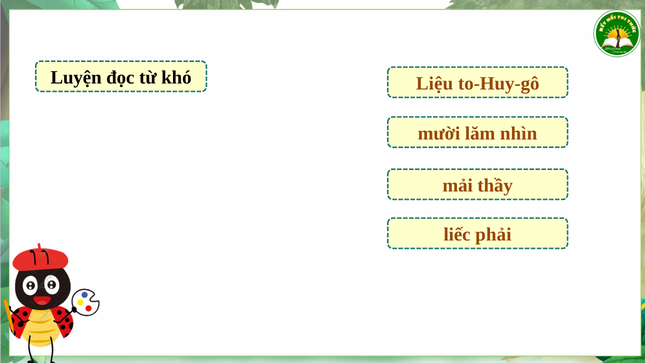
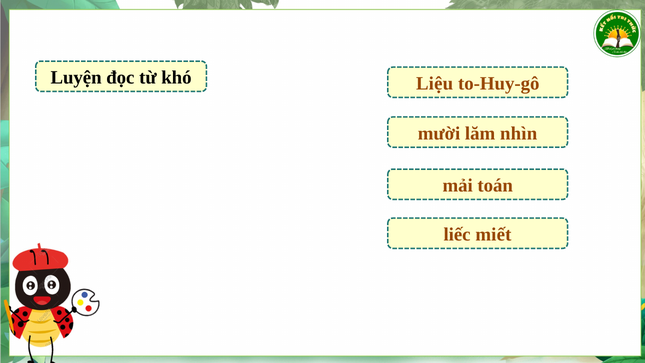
thầy: thầy -> toán
phải: phải -> miết
